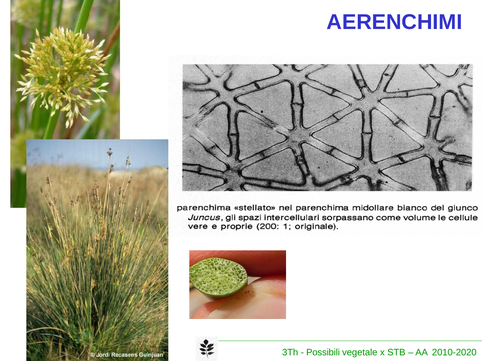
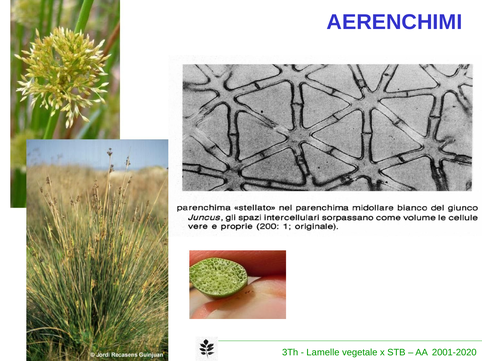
Possibili: Possibili -> Lamelle
2010-2020: 2010-2020 -> 2001-2020
